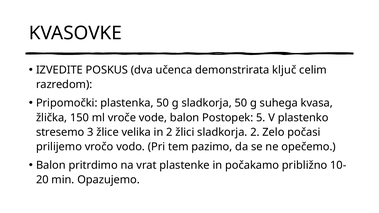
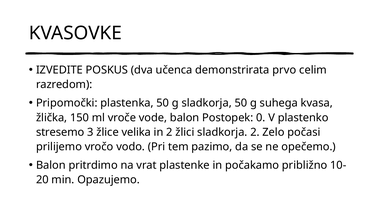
ključ: ključ -> prvo
5: 5 -> 0
